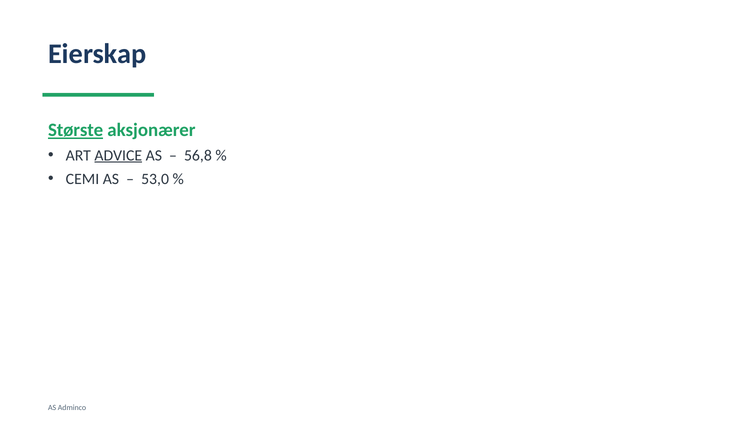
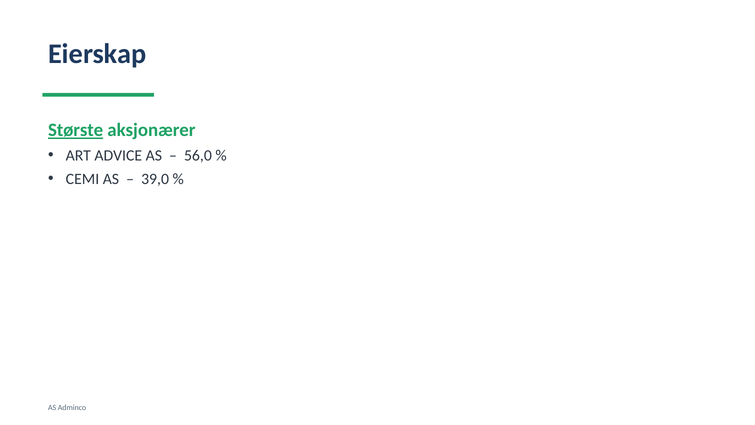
ADVICE underline: present -> none
56,8: 56,8 -> 56,0
53,0: 53,0 -> 39,0
